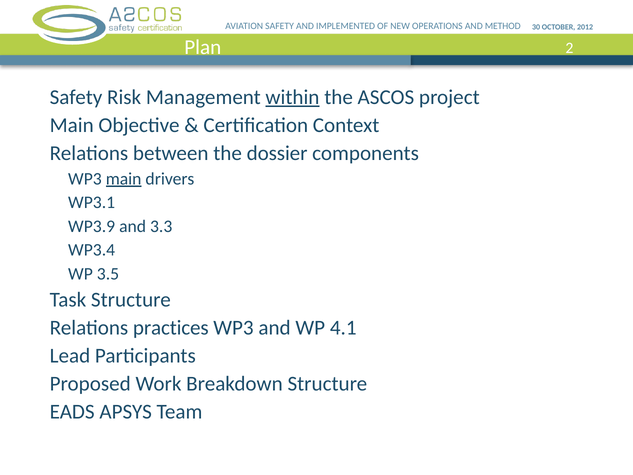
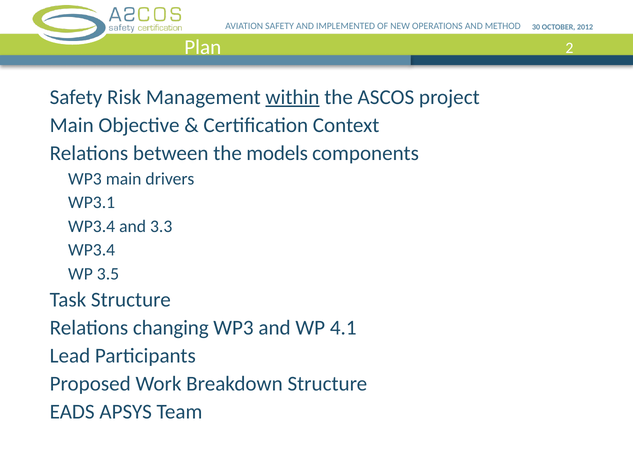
dossier: dossier -> models
main at (124, 179) underline: present -> none
WP3.9 at (92, 226): WP3.9 -> WP3.4
practices: practices -> changing
